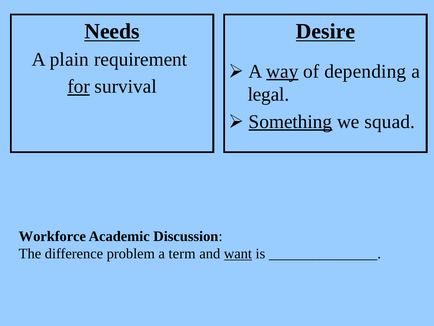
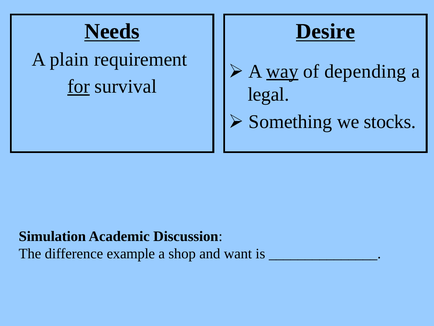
Something underline: present -> none
squad: squad -> stocks
Workforce: Workforce -> Simulation
problem: problem -> example
term: term -> shop
want underline: present -> none
